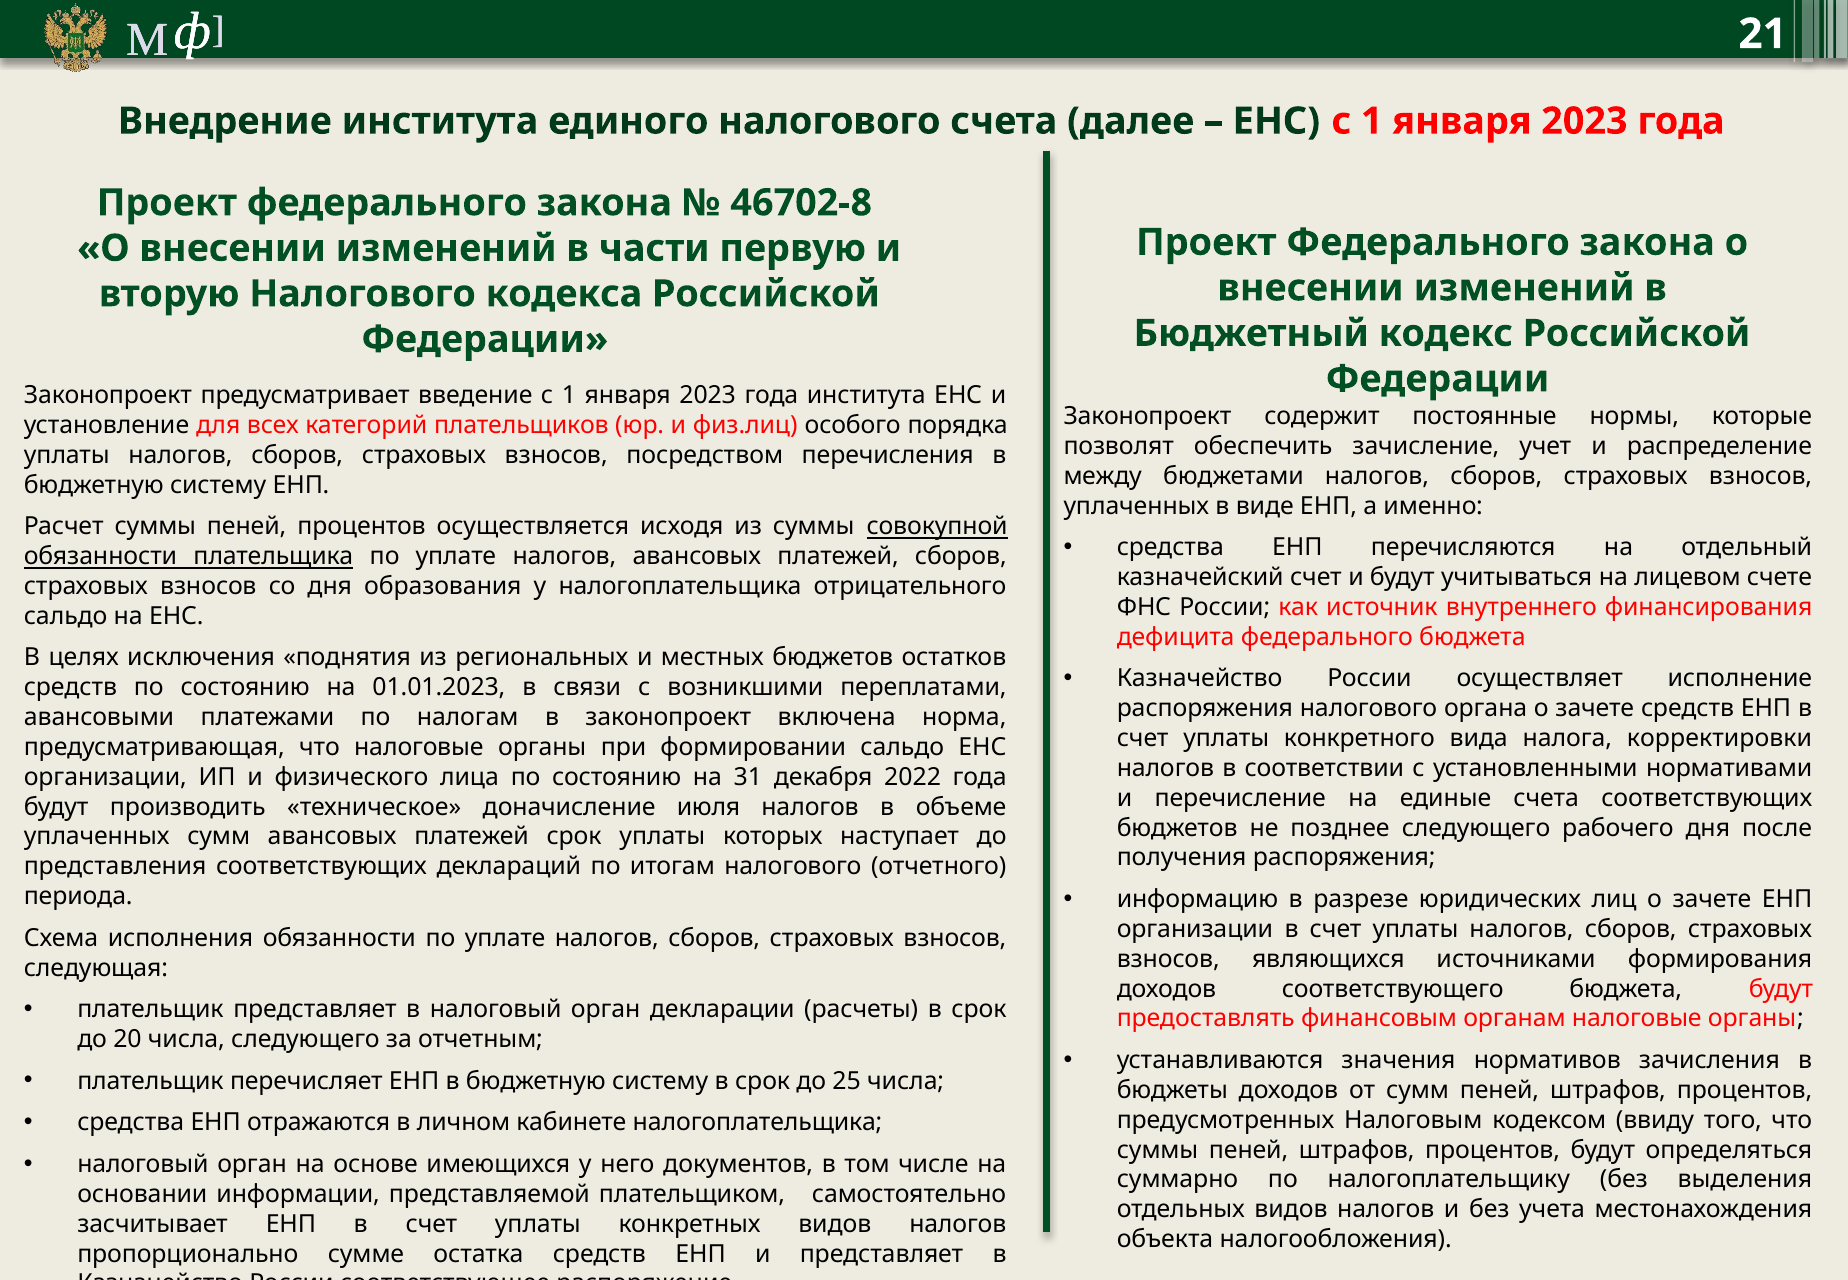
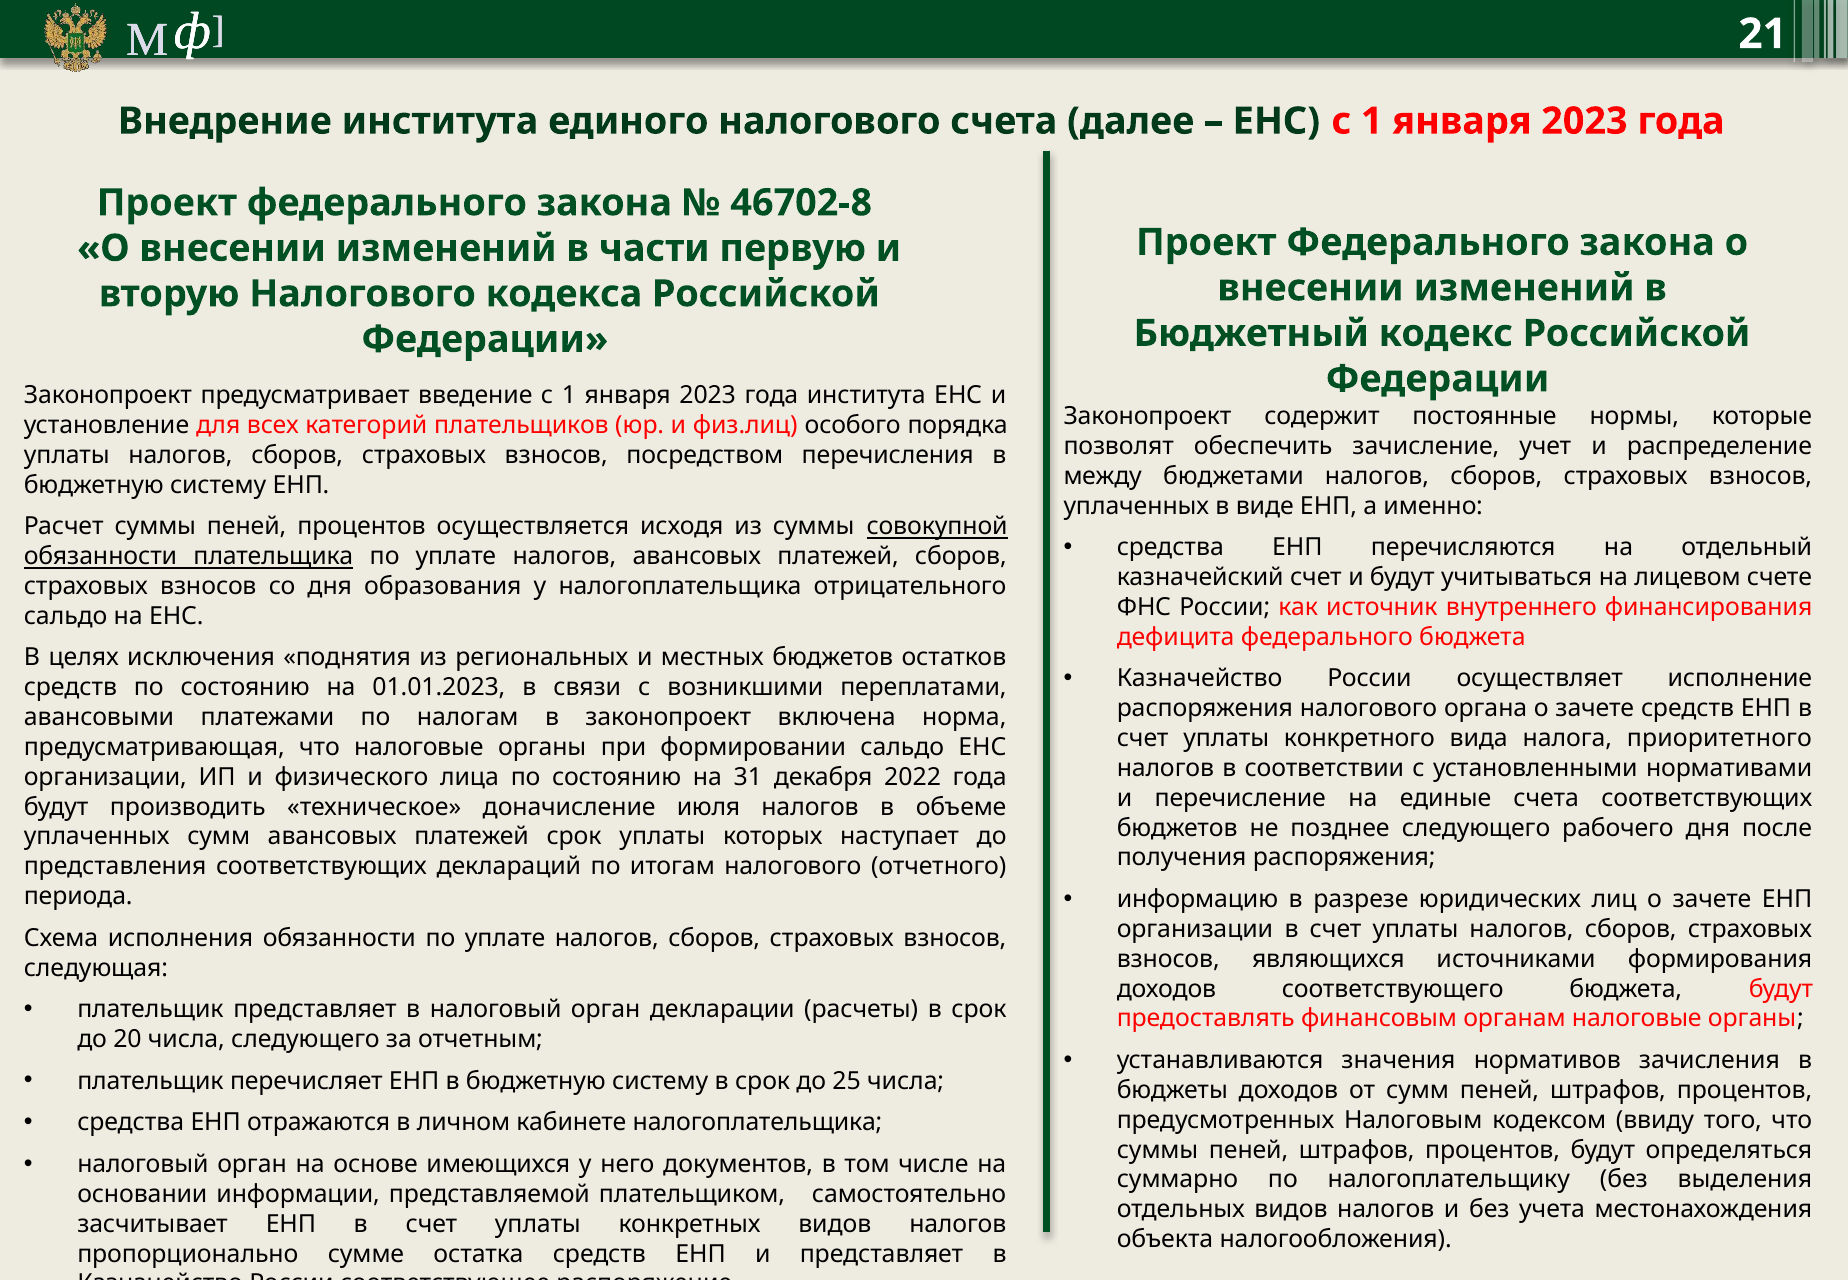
корректировки: корректировки -> приоритетного
